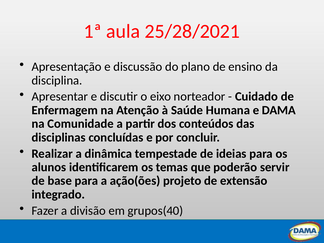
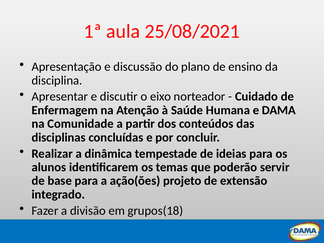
25/28/2021: 25/28/2021 -> 25/08/2021
grupos(40: grupos(40 -> grupos(18
